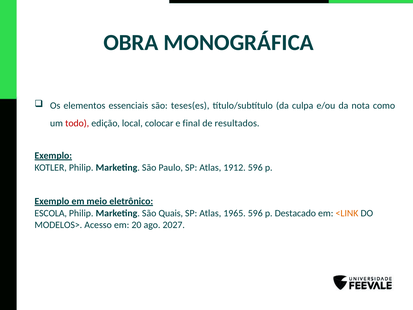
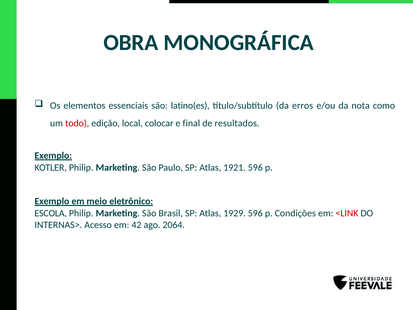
teses(es: teses(es -> latino(es
culpa: culpa -> erros
1912: 1912 -> 1921
Quais: Quais -> Brasil
1965: 1965 -> 1929
Destacado: Destacado -> Condições
<LINK colour: orange -> red
MODELOS>: MODELOS> -> INTERNAS>
20: 20 -> 42
2027: 2027 -> 2064
